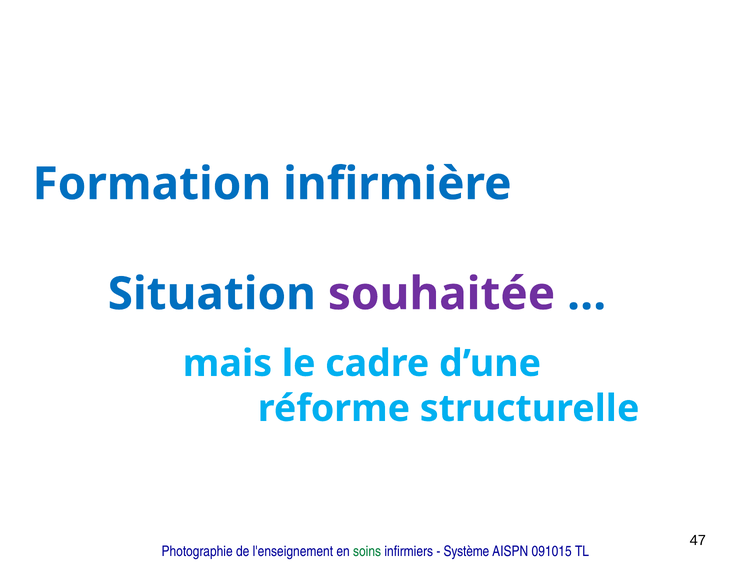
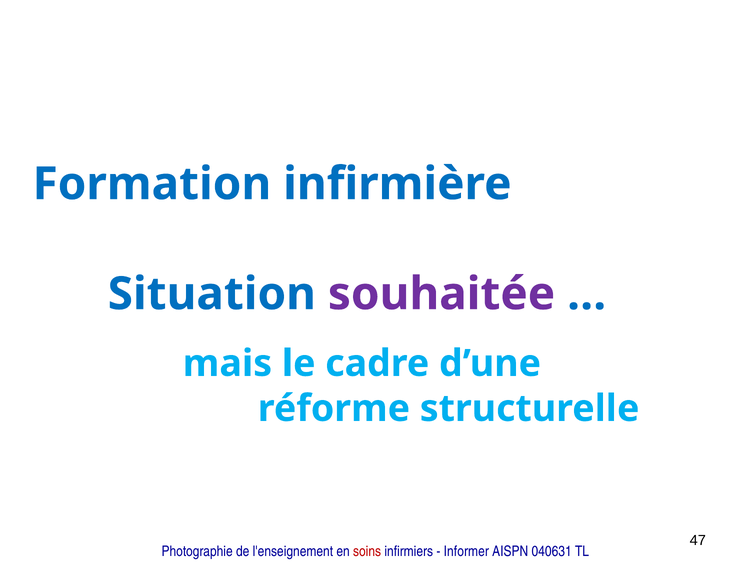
soins colour: green -> red
Système: Système -> Informer
091015: 091015 -> 040631
